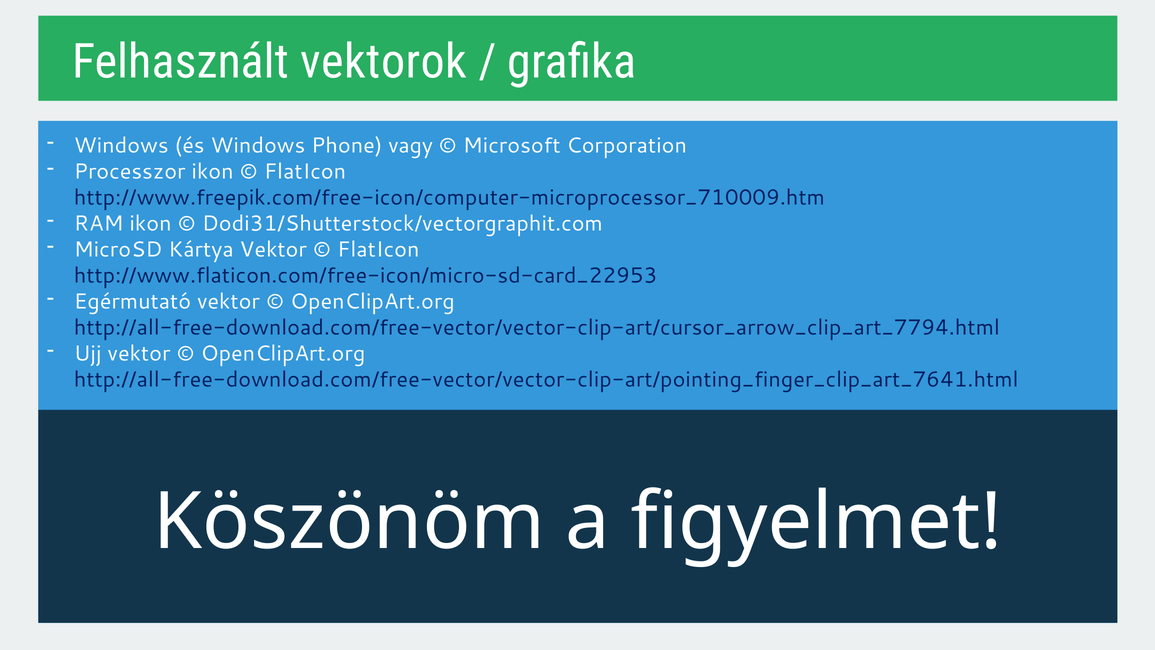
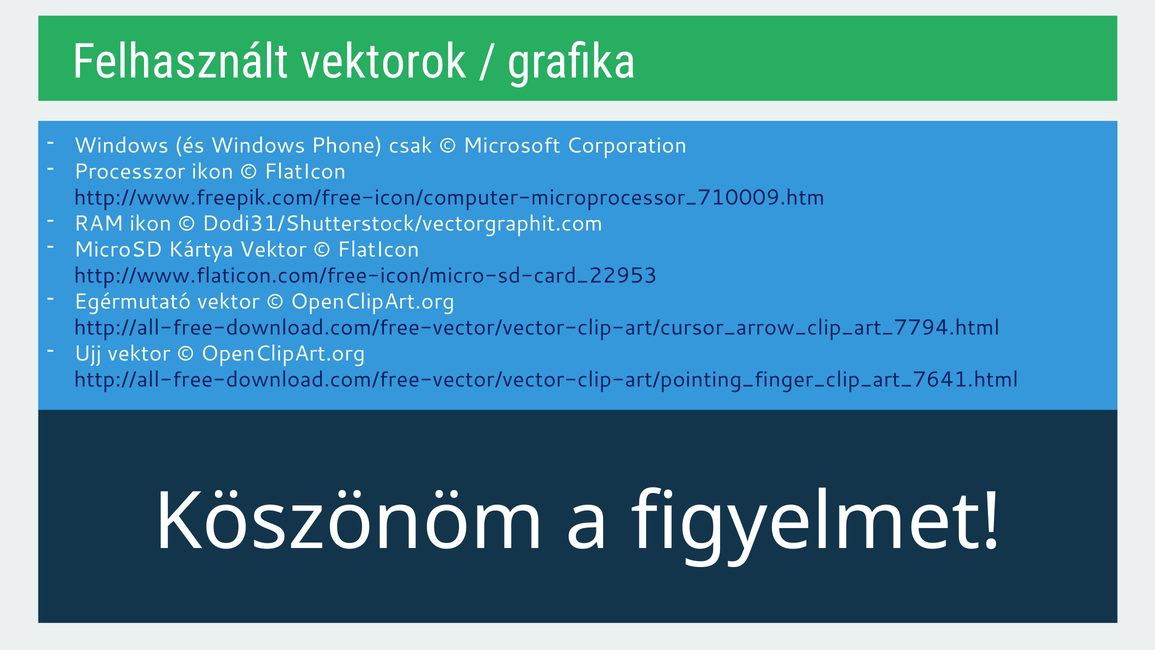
vagy: vagy -> csak
